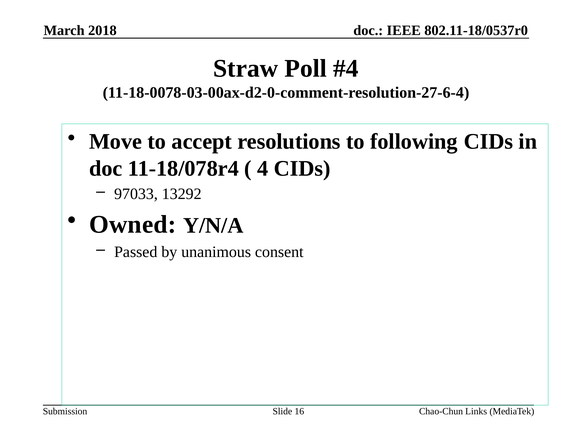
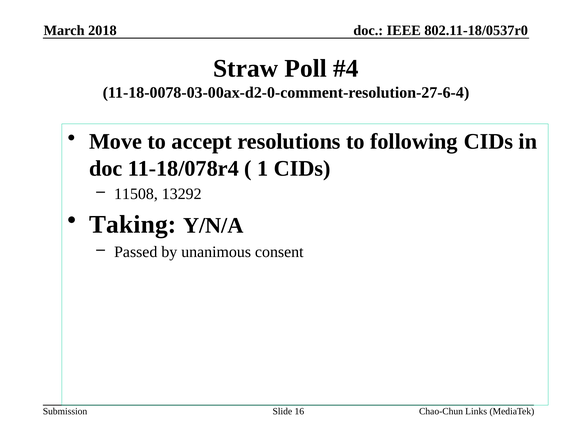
4: 4 -> 1
97033: 97033 -> 11508
Owned: Owned -> Taking
